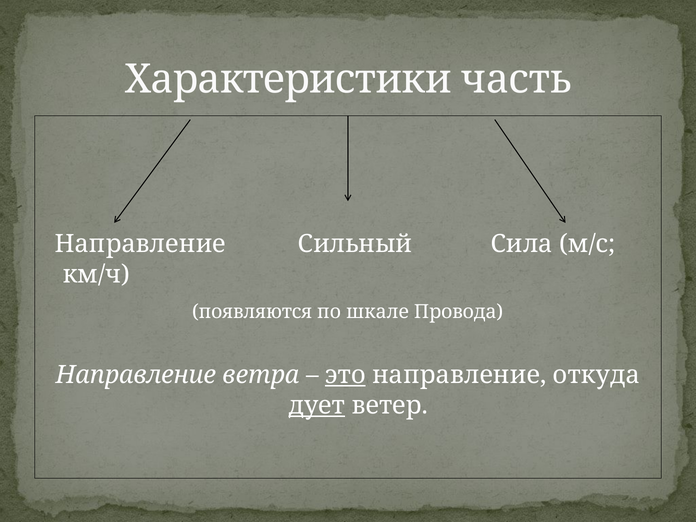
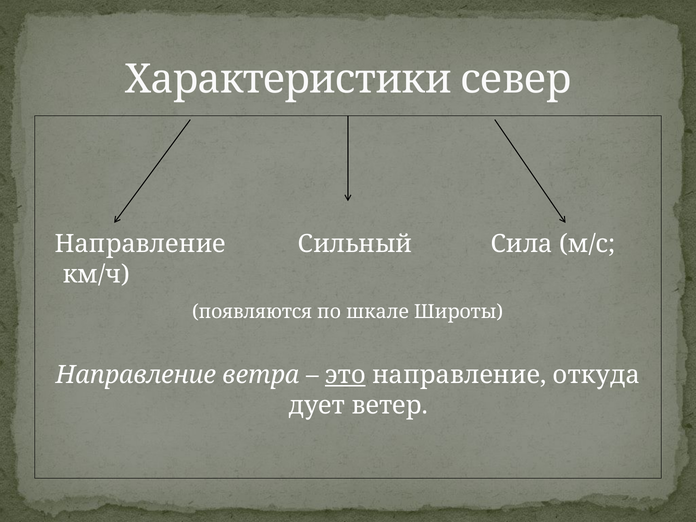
часть: часть -> север
Провода: Провода -> Широты
дует underline: present -> none
